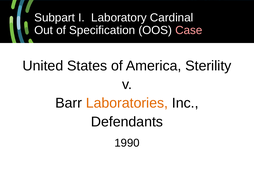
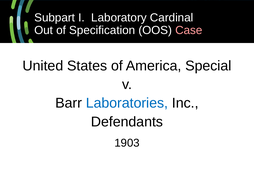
Sterility: Sterility -> Special
Laboratories colour: orange -> blue
1990: 1990 -> 1903
